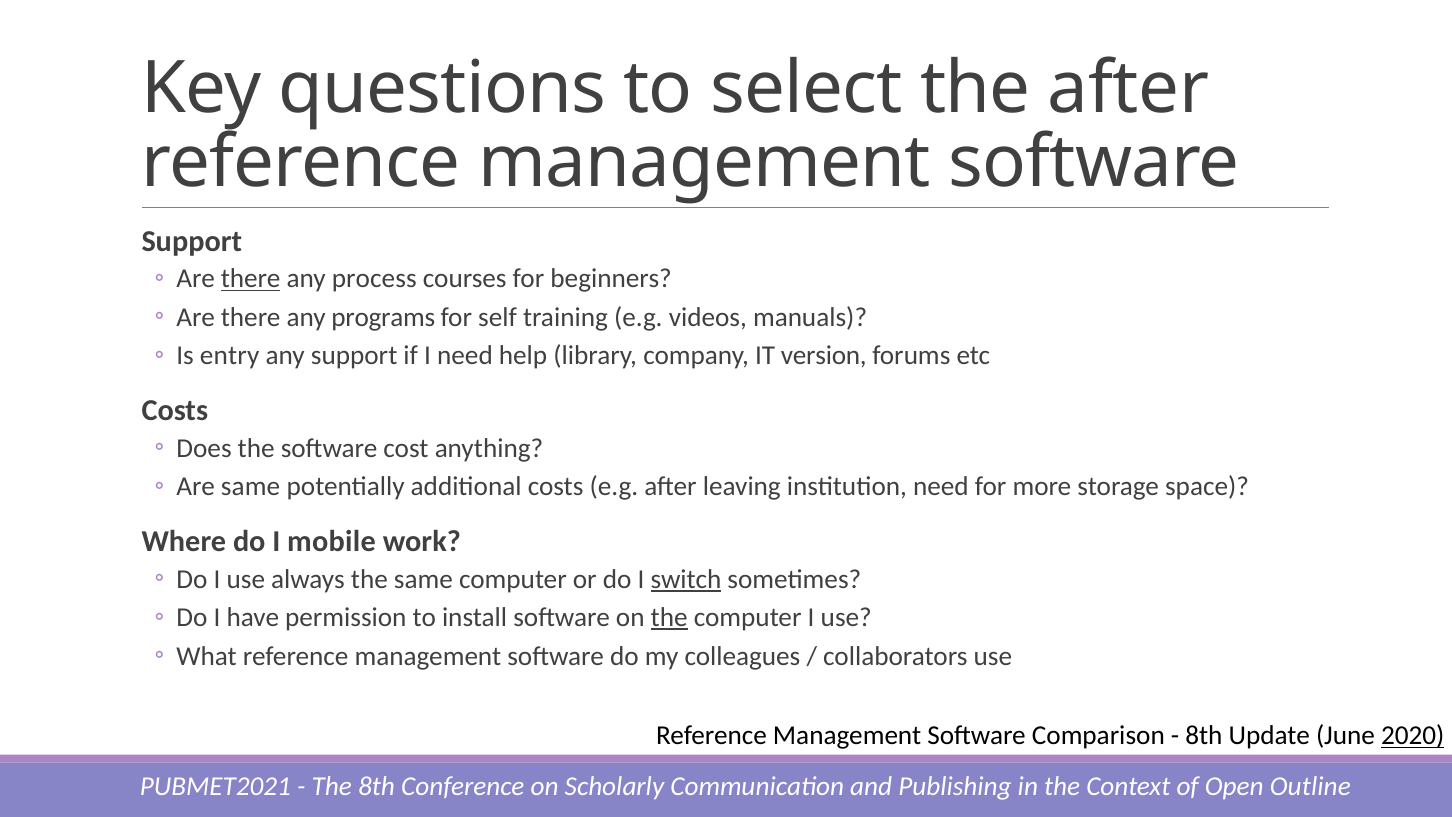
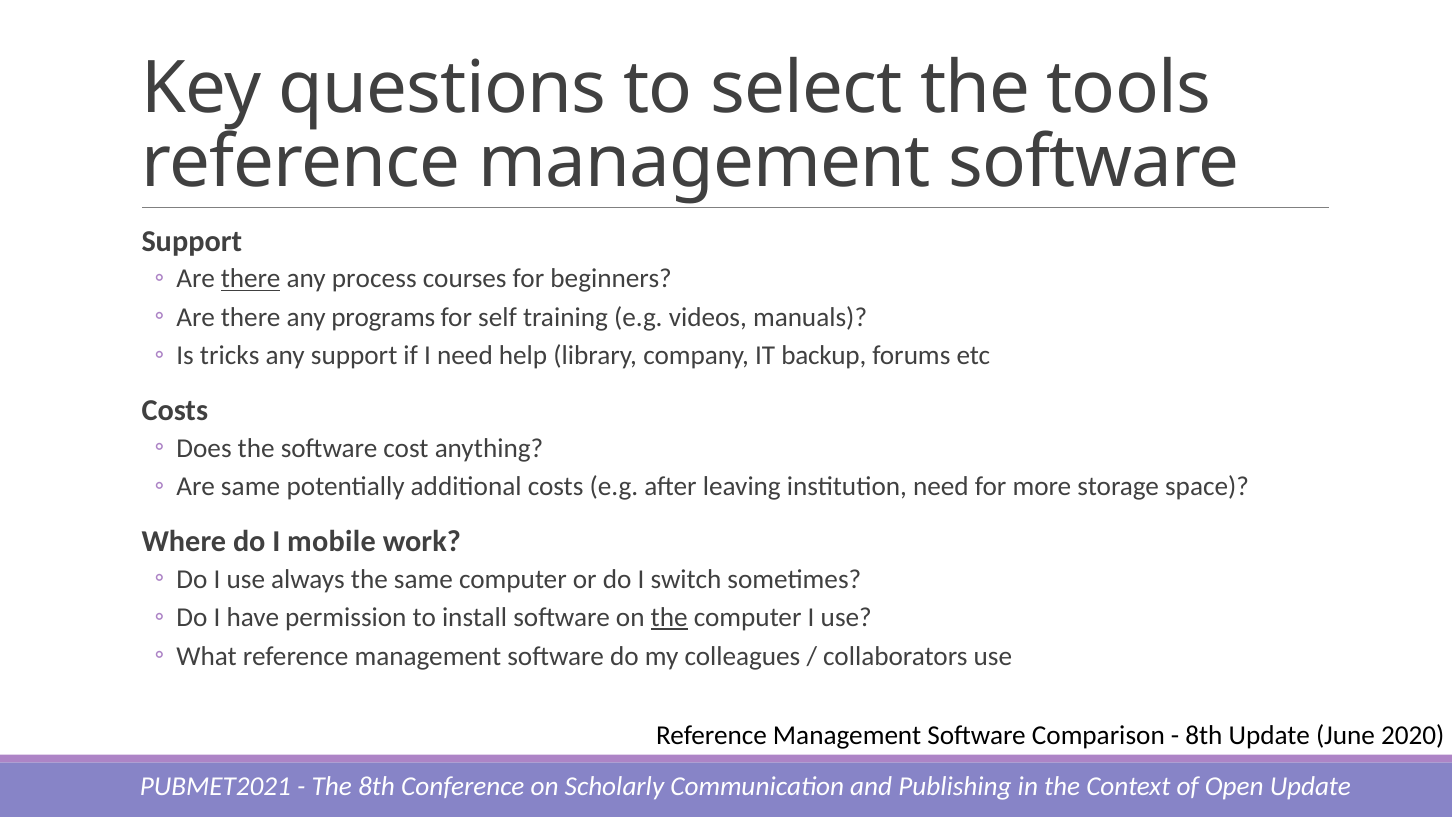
the after: after -> tools
entry: entry -> tricks
version: version -> backup
switch underline: present -> none
2020 underline: present -> none
Open Outline: Outline -> Update
